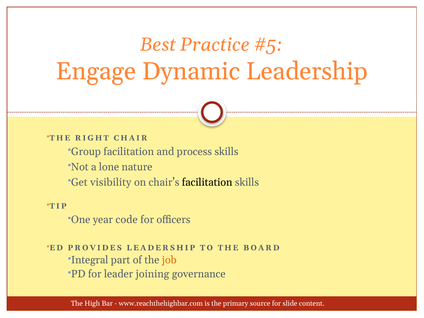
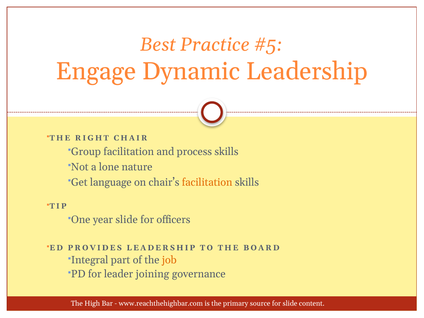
visibility: visibility -> language
facilitation at (207, 182) colour: black -> orange
year code: code -> slide
